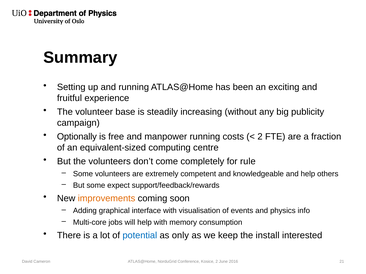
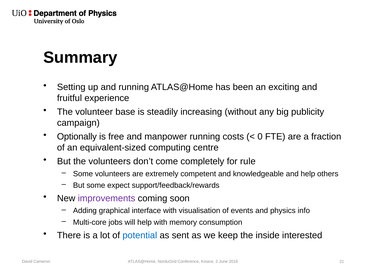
2 at (260, 137): 2 -> 0
improvements colour: orange -> purple
only: only -> sent
install: install -> inside
